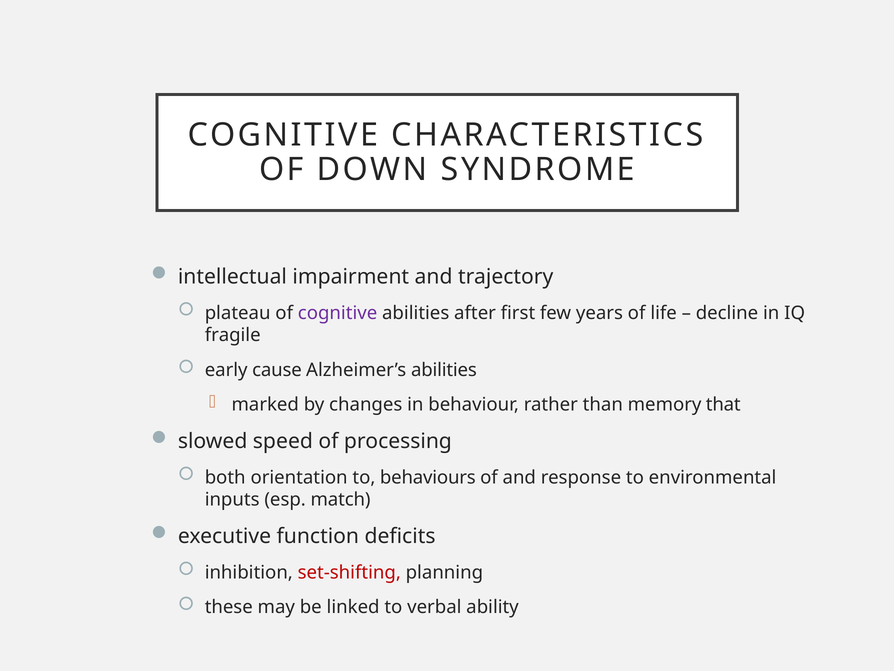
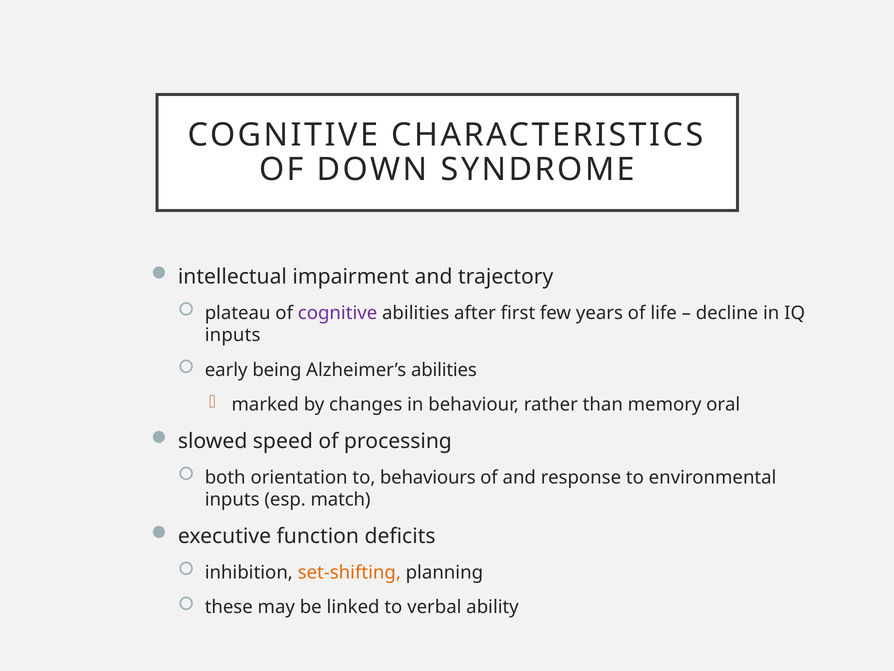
fragile at (233, 335): fragile -> inputs
cause: cause -> being
that: that -> oral
set-shifting colour: red -> orange
